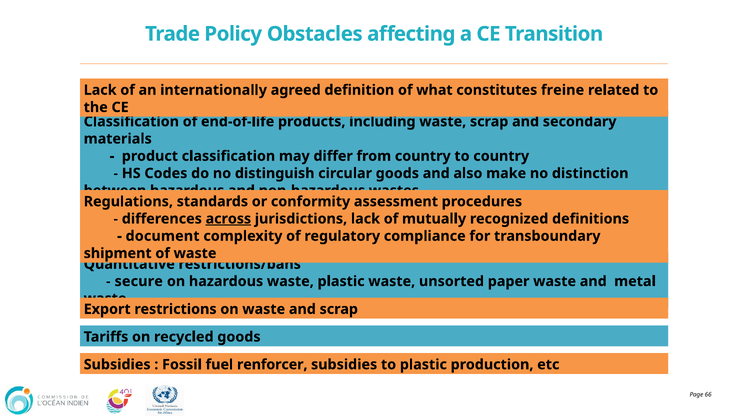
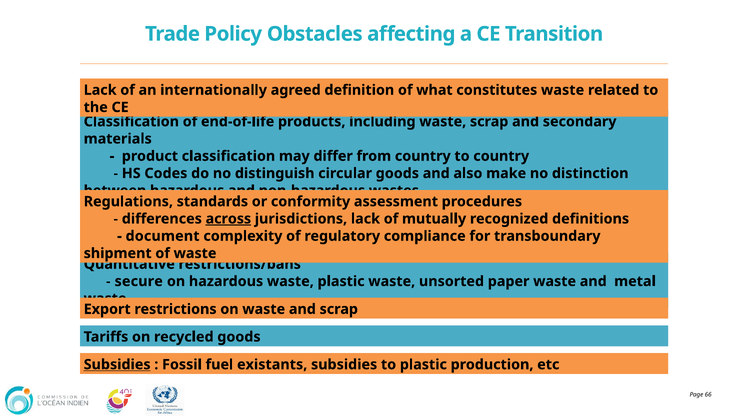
constitutes freine: freine -> waste
Subsidies at (117, 364) underline: none -> present
renforcer: renforcer -> existants
